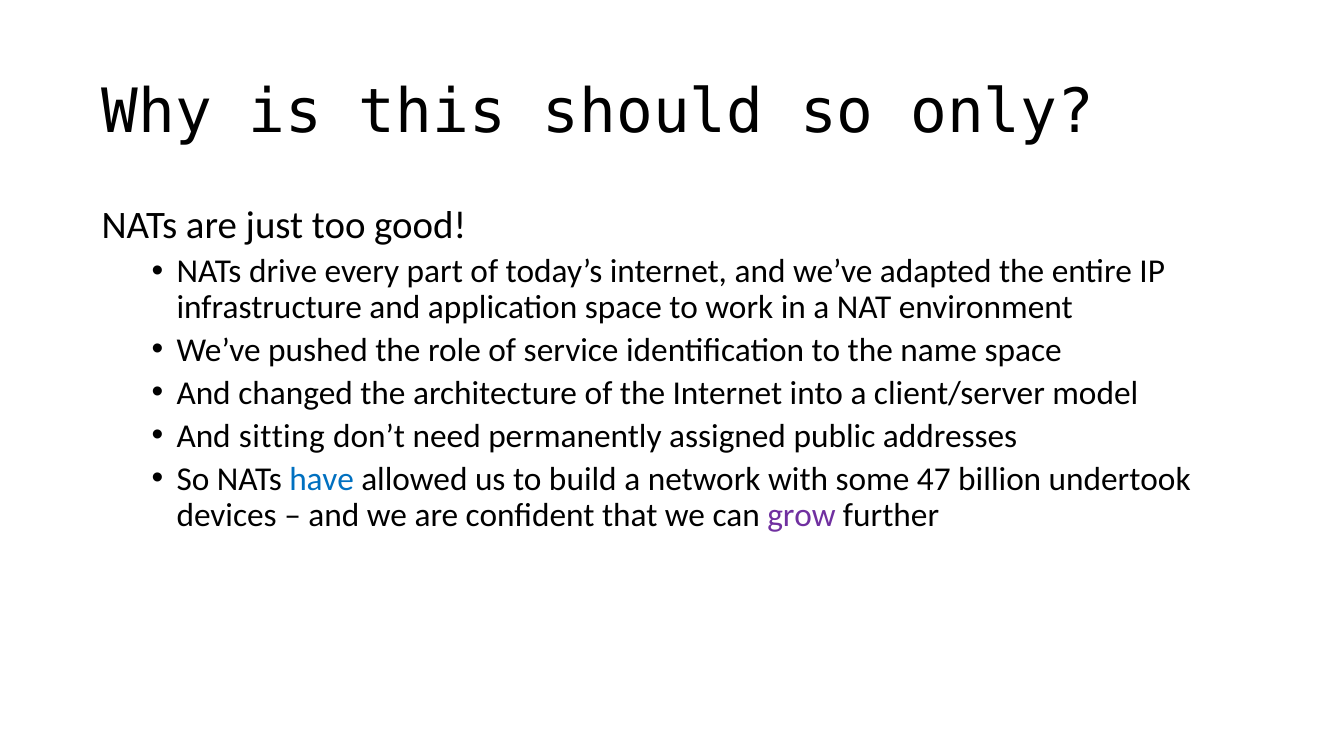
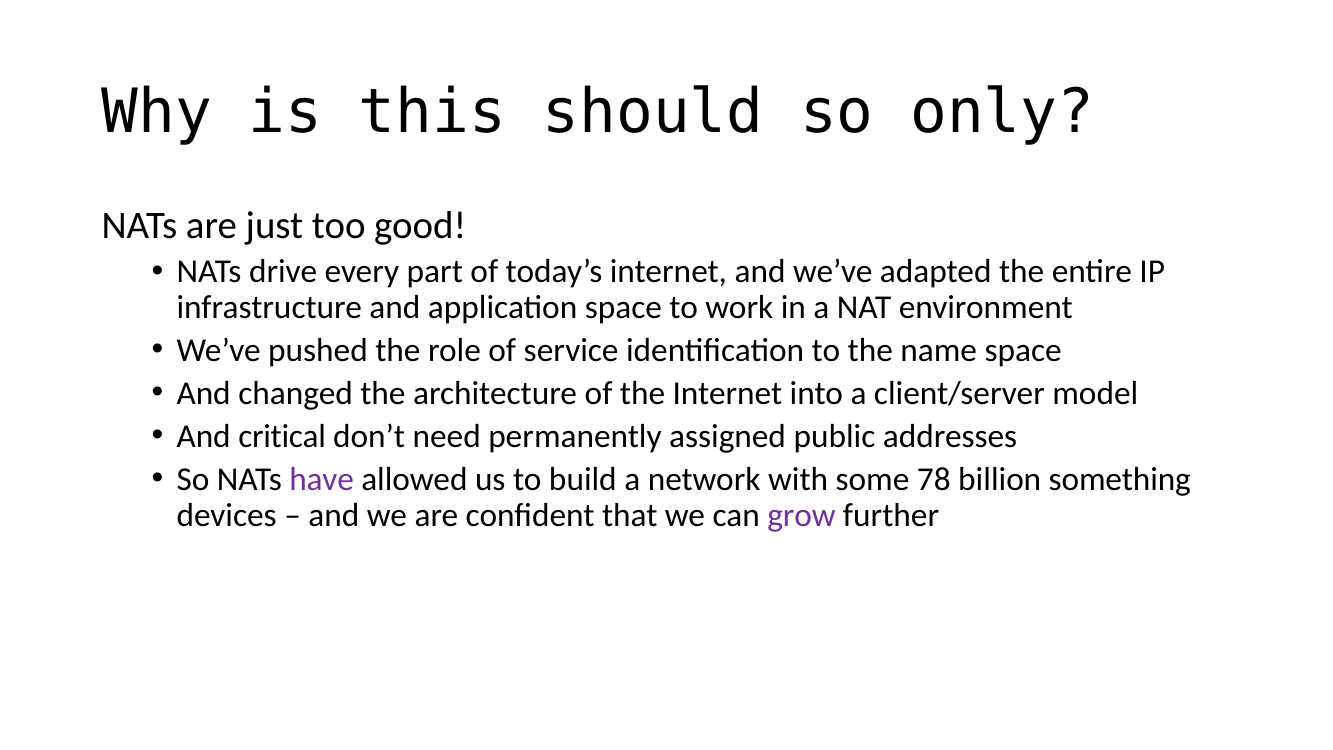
sitting: sitting -> critical
have colour: blue -> purple
47: 47 -> 78
undertook: undertook -> something
